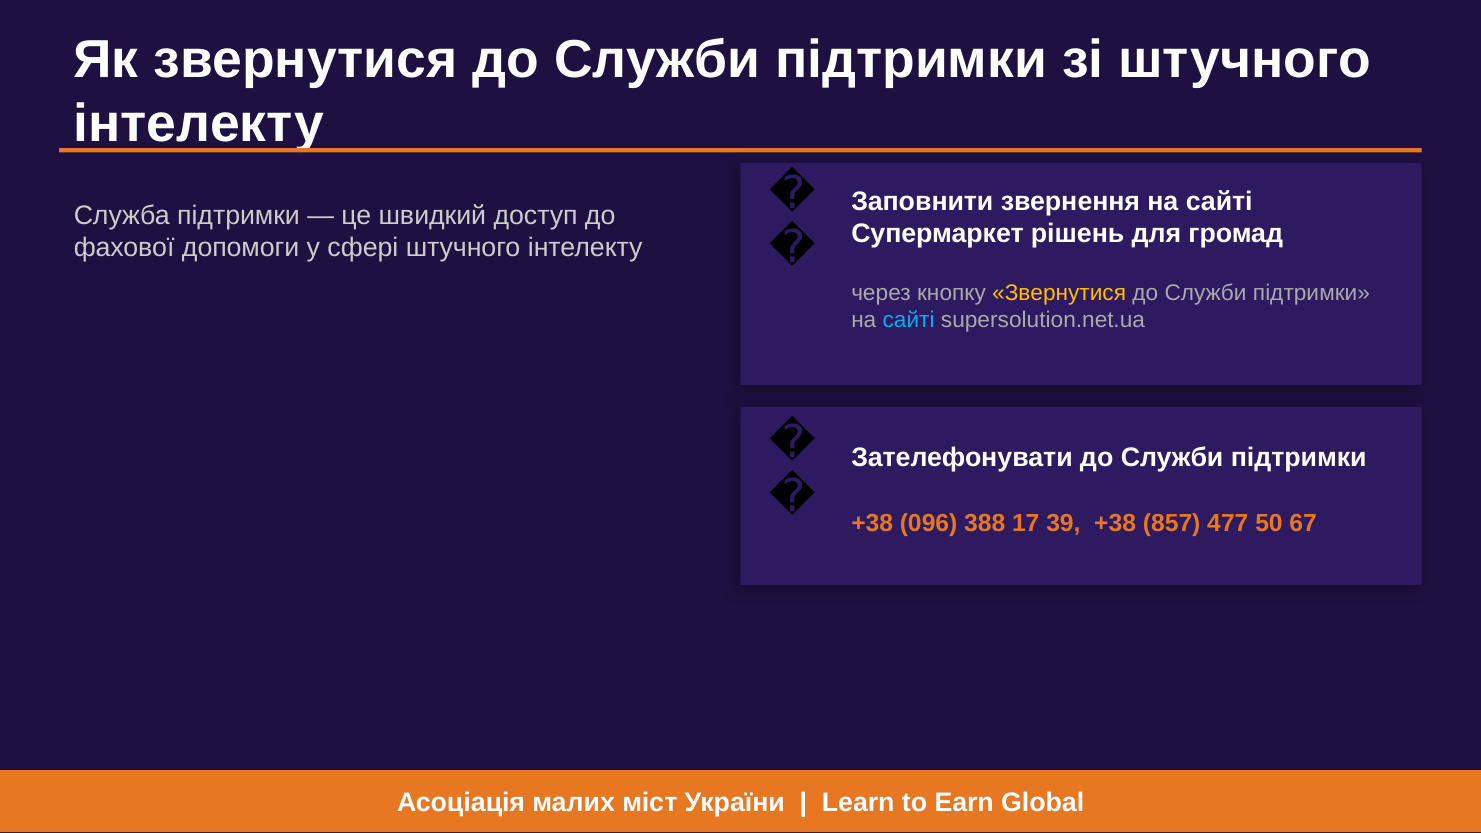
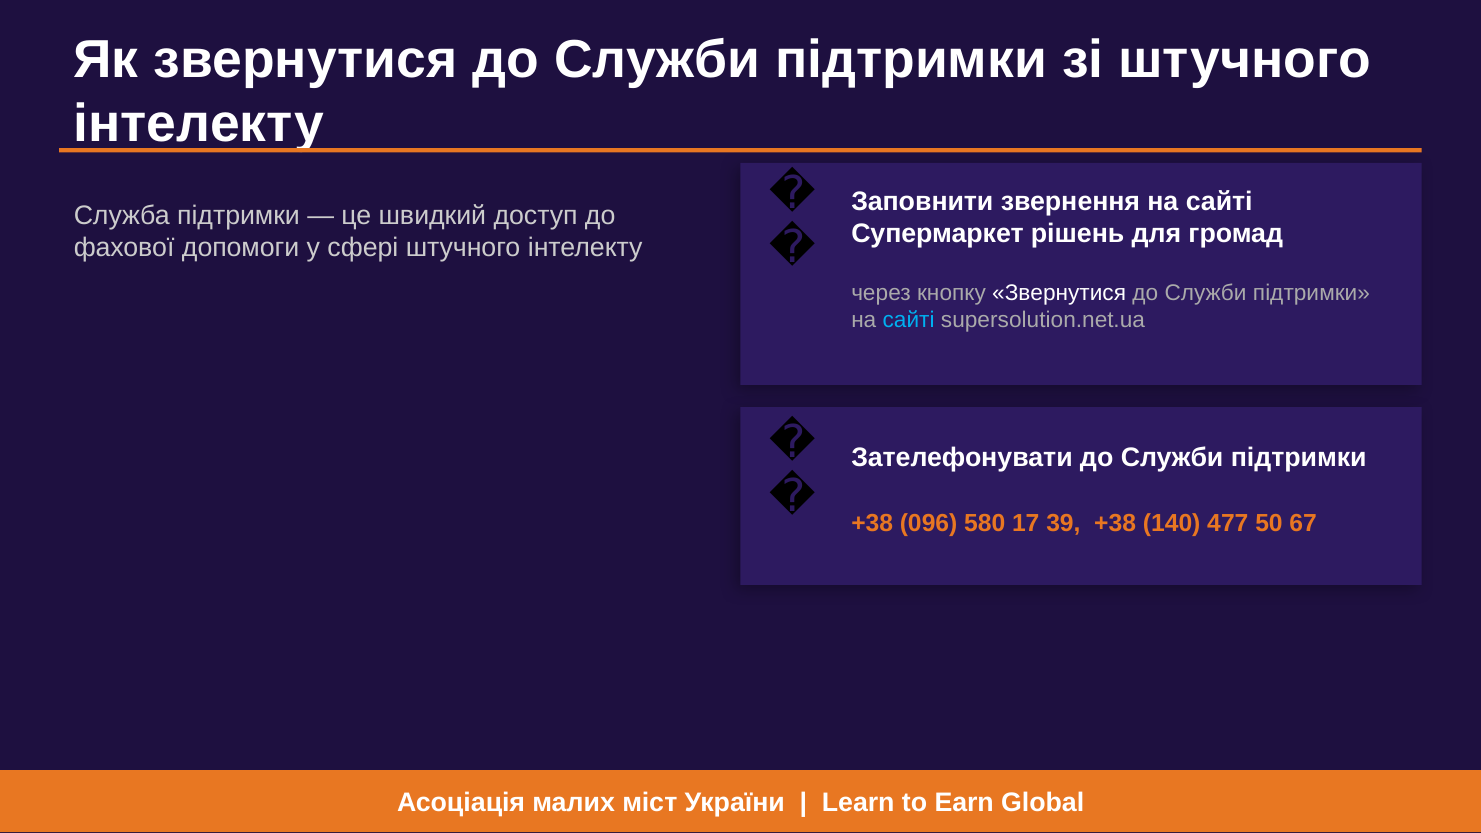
Звернутися at (1059, 293) colour: yellow -> white
388: 388 -> 580
857: 857 -> 140
